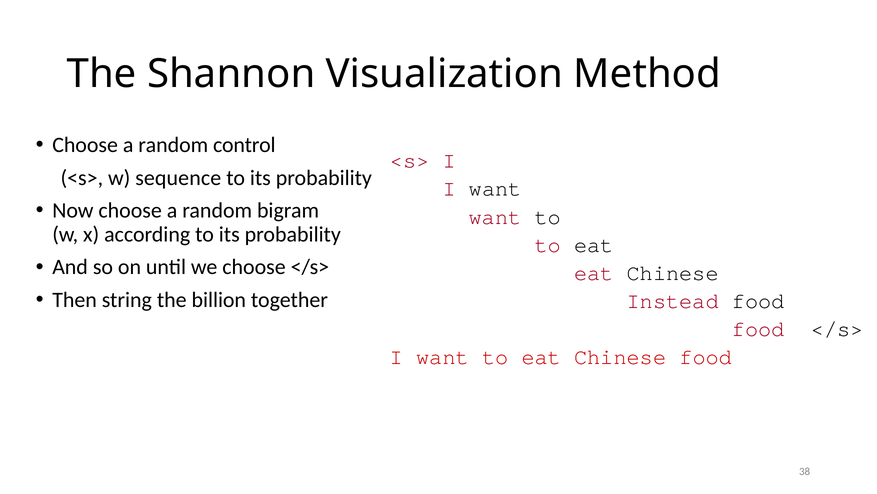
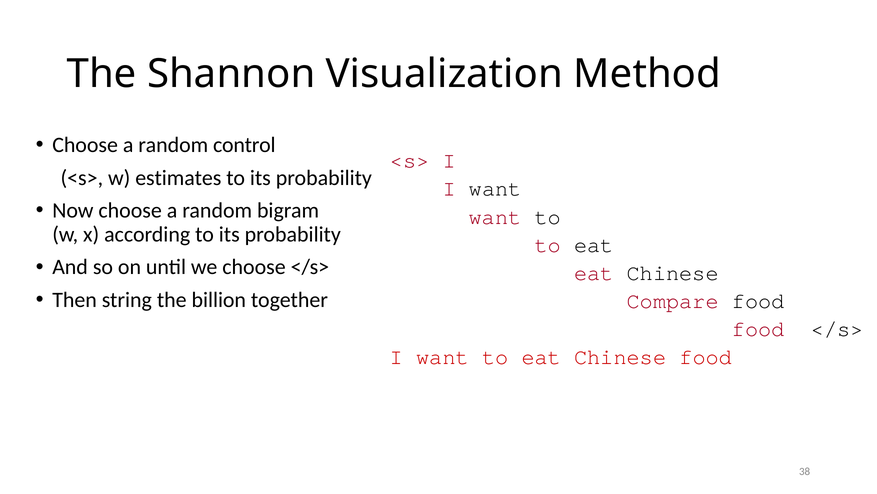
sequence: sequence -> estimates
Instead: Instead -> Compare
